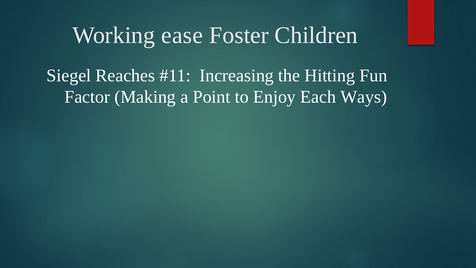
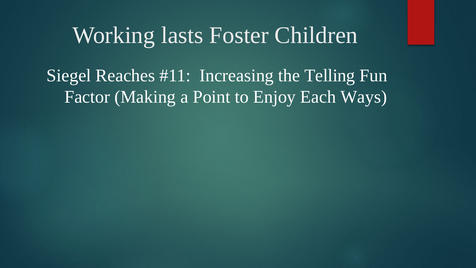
ease: ease -> lasts
Hitting: Hitting -> Telling
